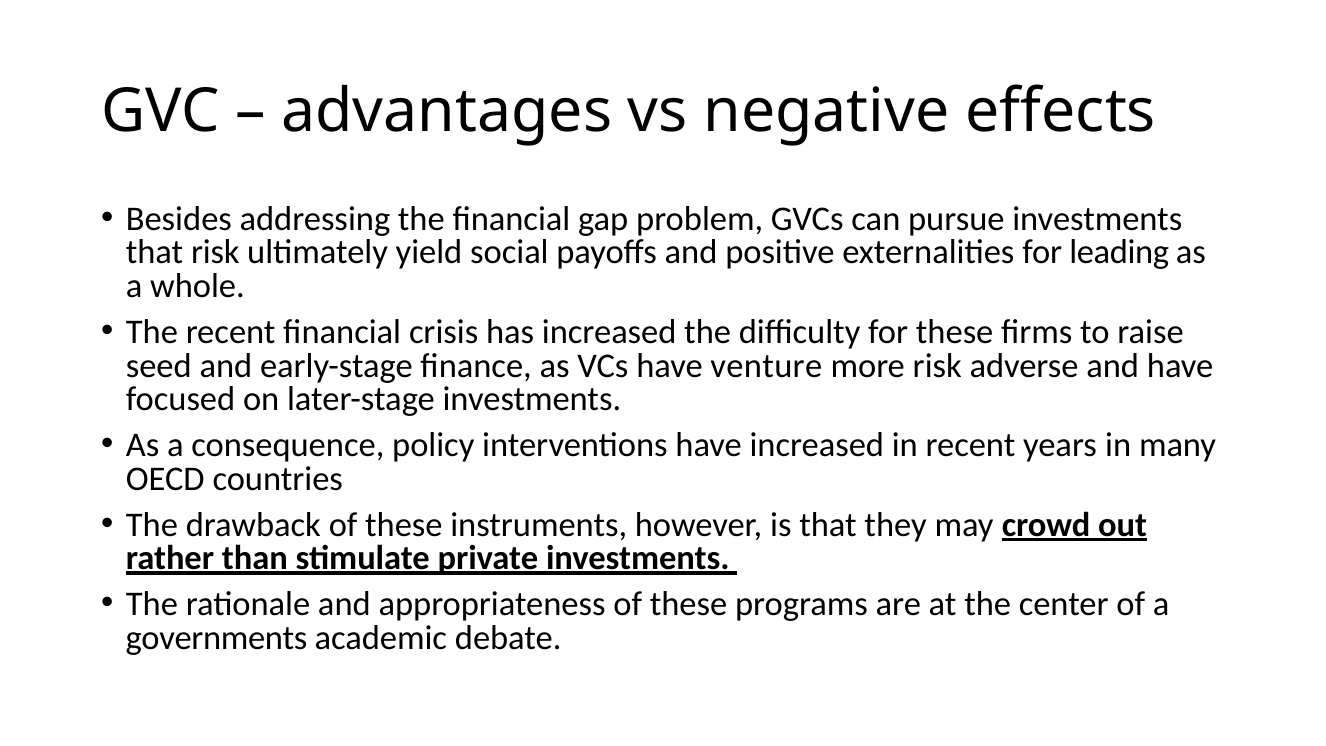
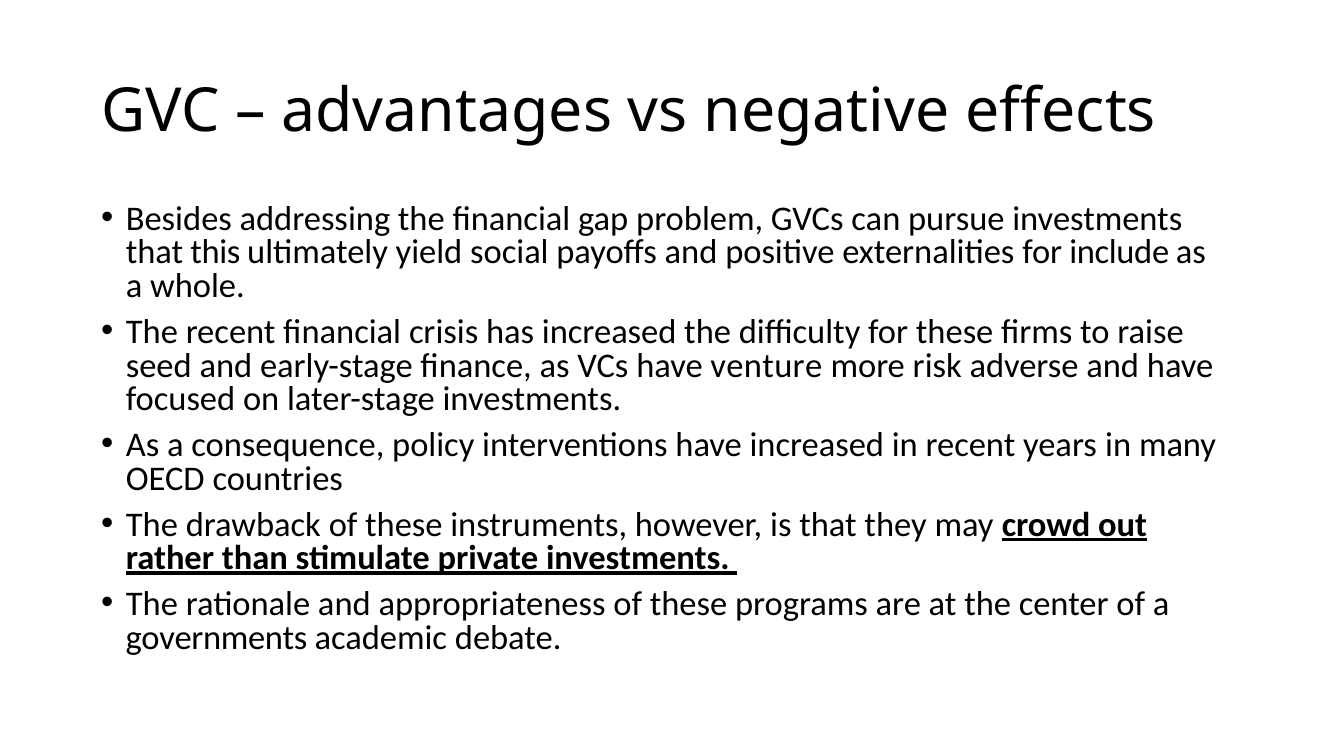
that risk: risk -> this
leading: leading -> include
